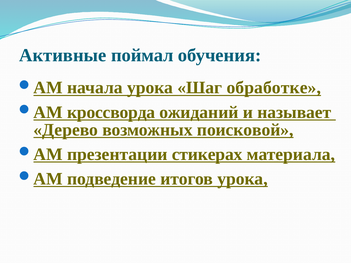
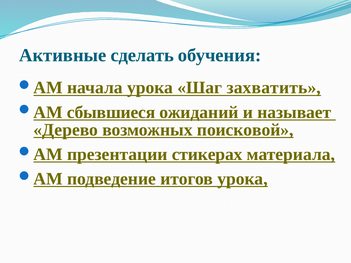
поймал: поймал -> сделать
обработке: обработке -> захватить
кроссворда: кроссворда -> сбывшиеся
